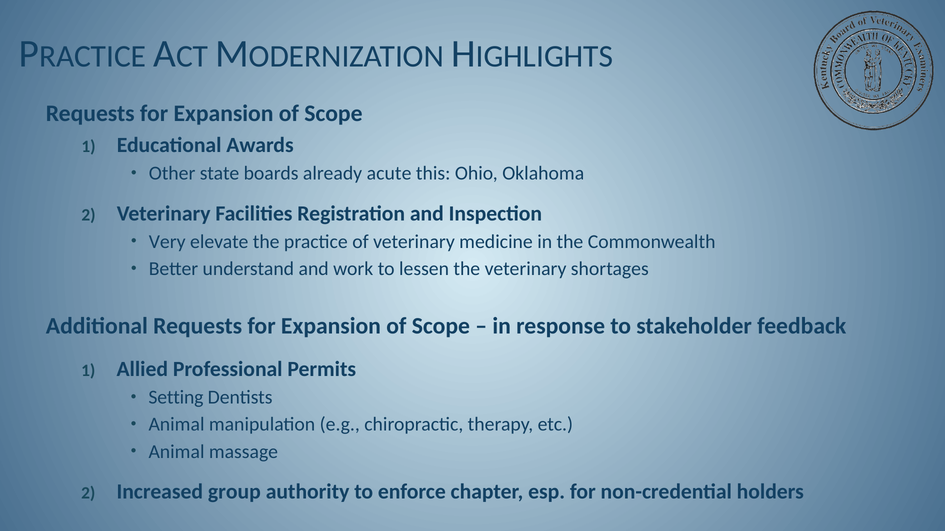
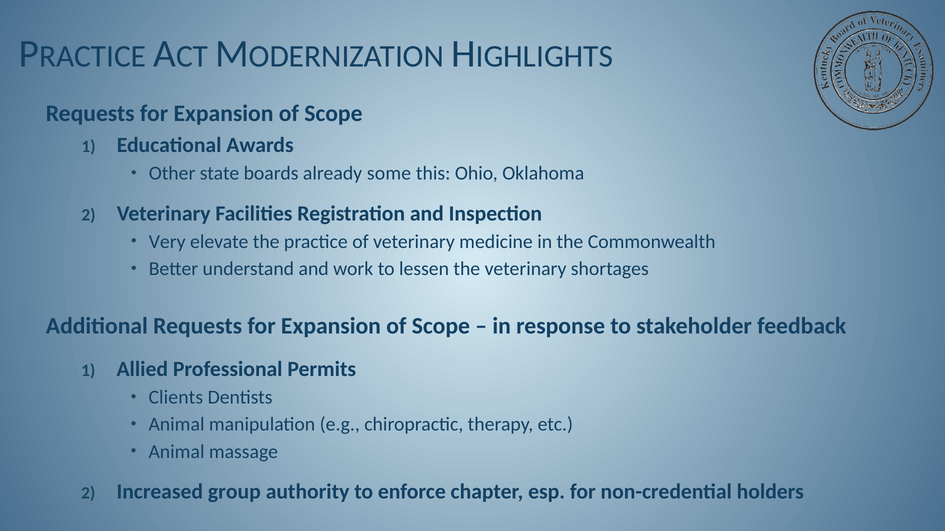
acute: acute -> some
Setting: Setting -> Clients
